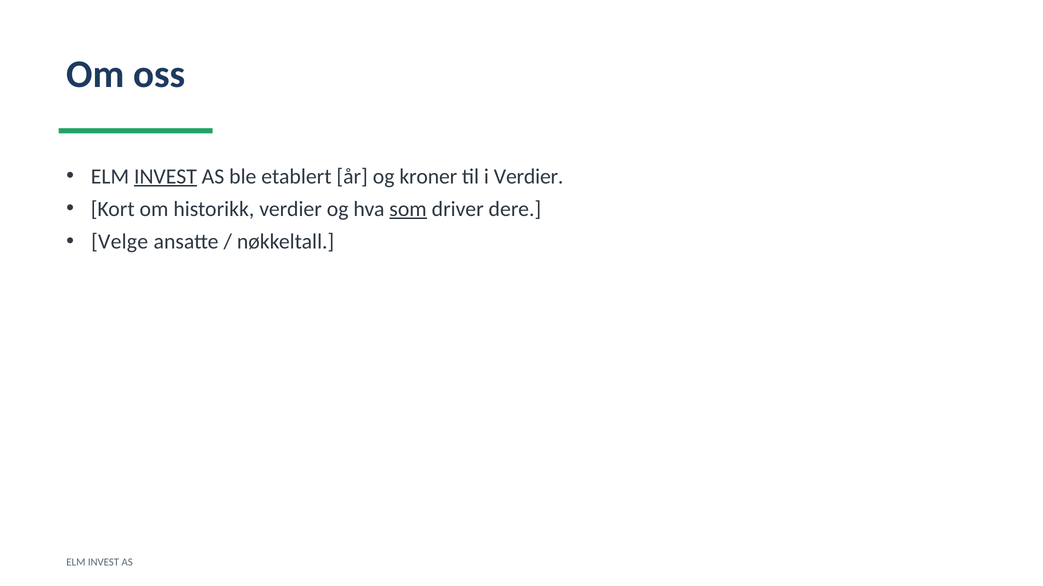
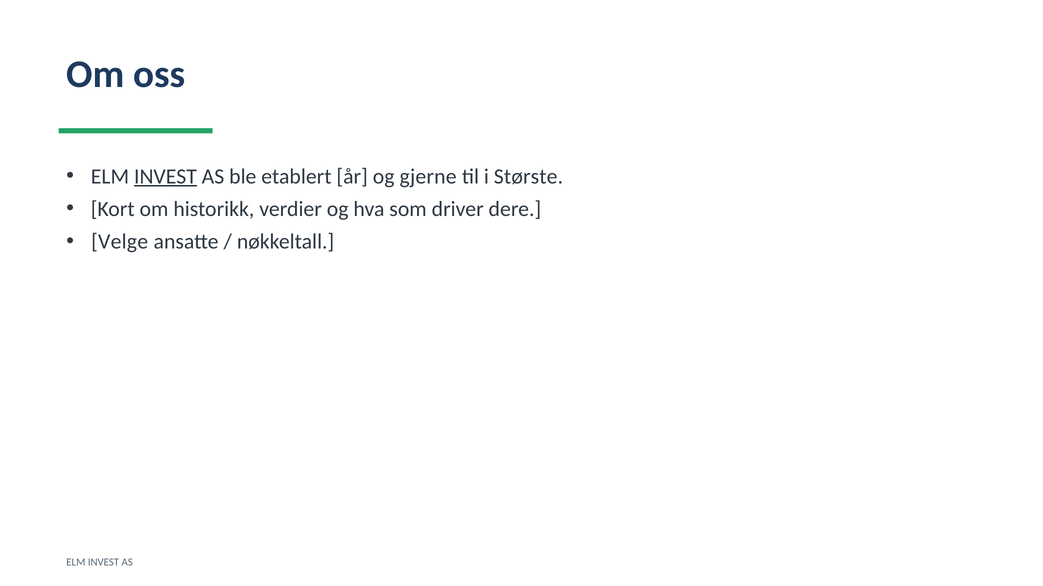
kroner: kroner -> gjerne
i Verdier: Verdier -> Største
som underline: present -> none
